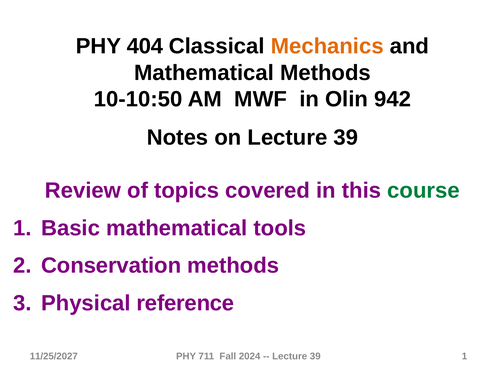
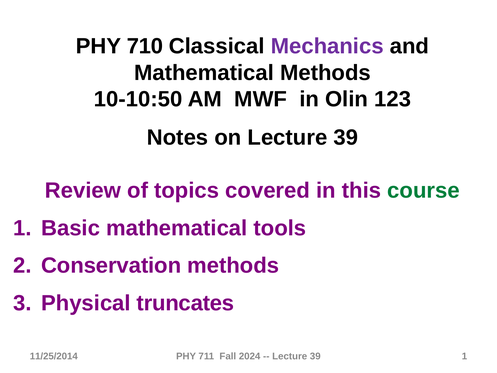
404: 404 -> 710
Mechanics colour: orange -> purple
942: 942 -> 123
reference: reference -> truncates
11/25/2027: 11/25/2027 -> 11/25/2014
